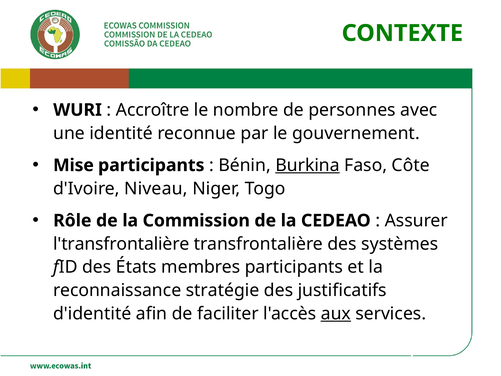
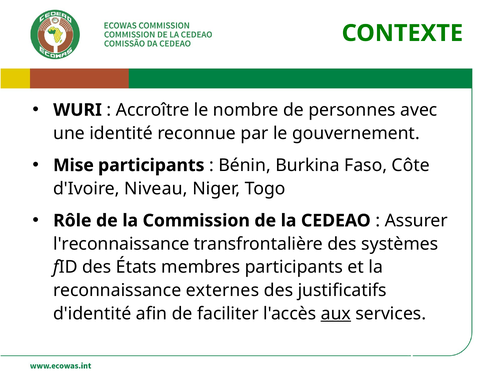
Burkina underline: present -> none
l'transfrontalière: l'transfrontalière -> l'reconnaissance
stratégie: stratégie -> externes
